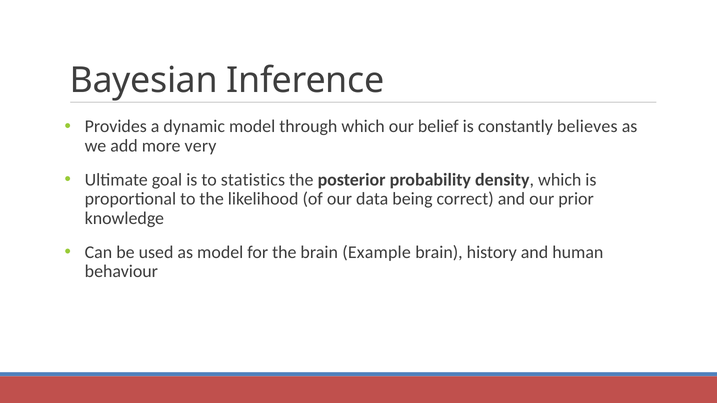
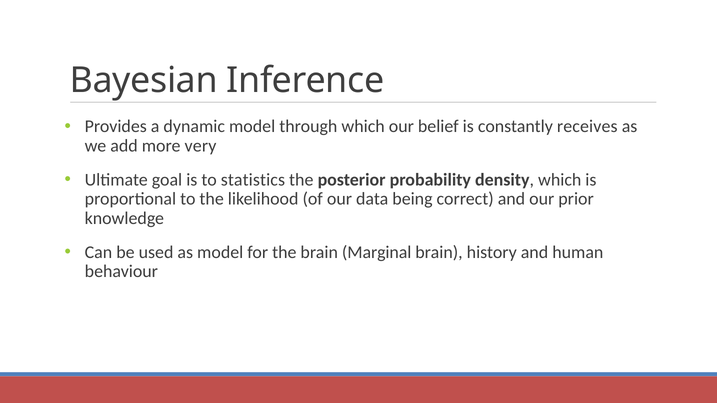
believes: believes -> receives
Example: Example -> Marginal
